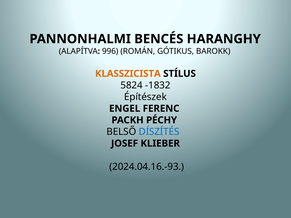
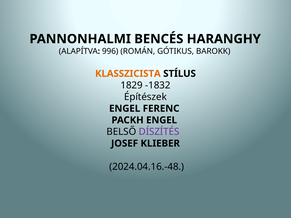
5824: 5824 -> 1829
PACKH PÉCHY: PÉCHY -> ENGEL
DÍSZÍTÉS colour: blue -> purple
2024.04.16.-93: 2024.04.16.-93 -> 2024.04.16.-48
